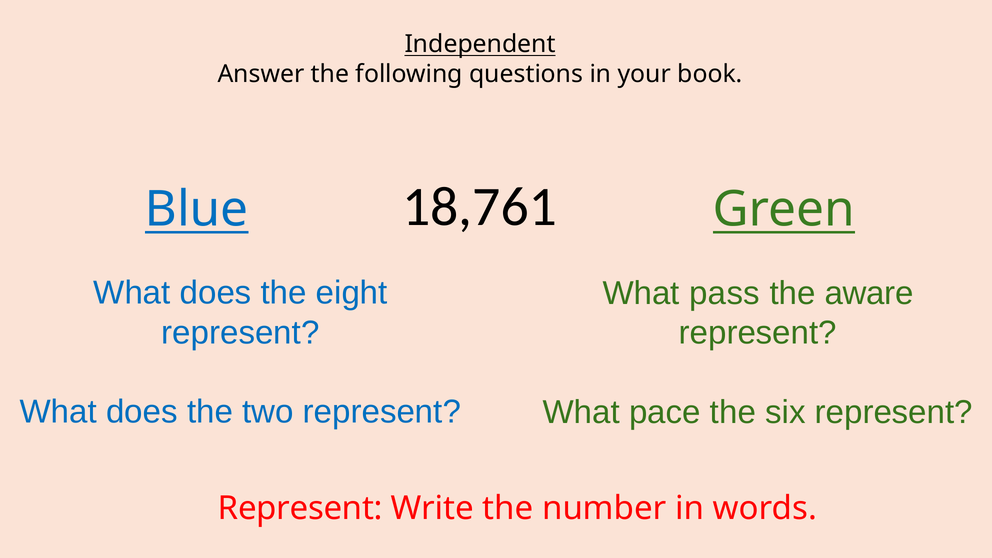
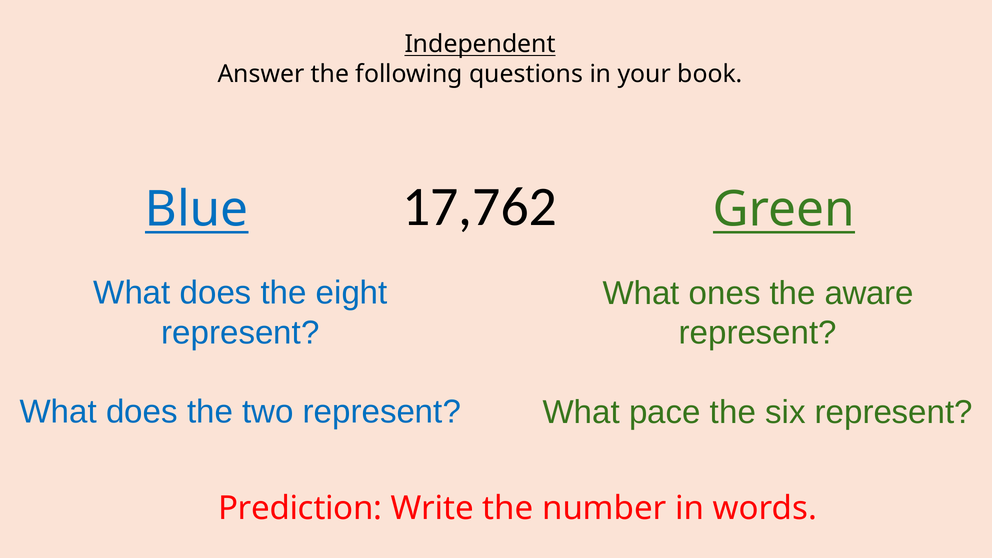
18,761: 18,761 -> 17,762
pass: pass -> ones
Represent at (300, 508): Represent -> Prediction
